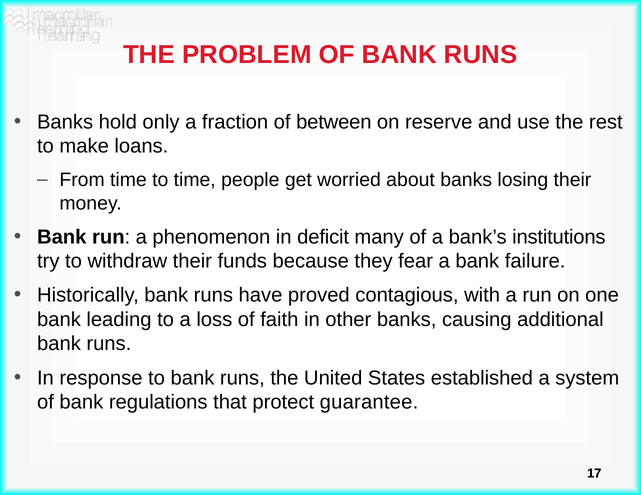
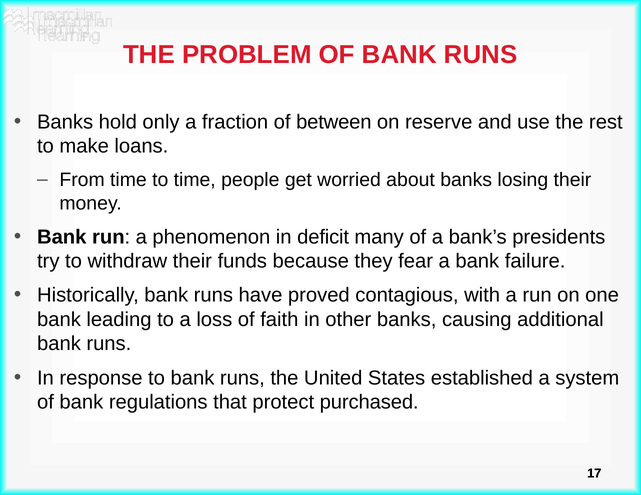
institutions: institutions -> presidents
guarantee: guarantee -> purchased
